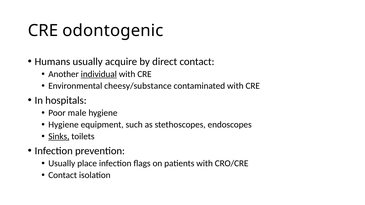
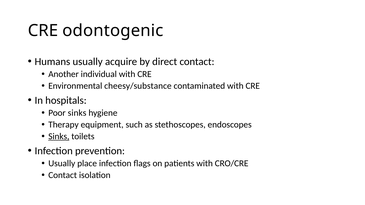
individual underline: present -> none
Poor male: male -> sinks
Hygiene at (63, 125): Hygiene -> Therapy
